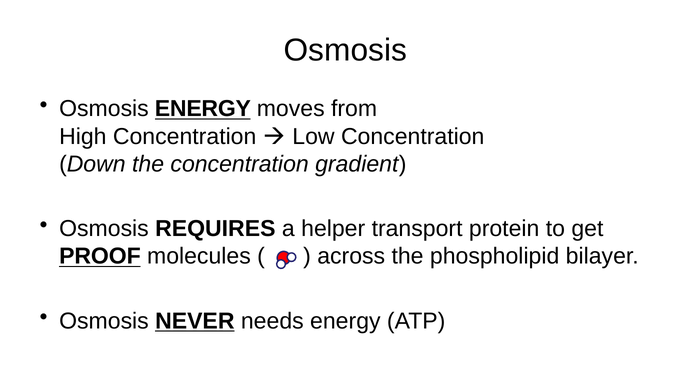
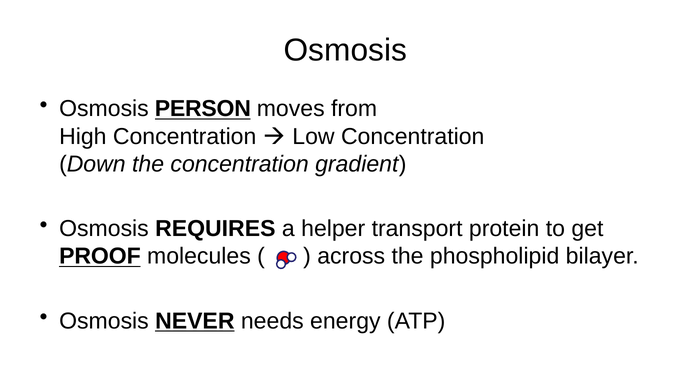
Osmosis ENERGY: ENERGY -> PERSON
